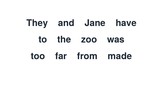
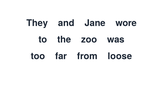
have: have -> wore
made: made -> loose
